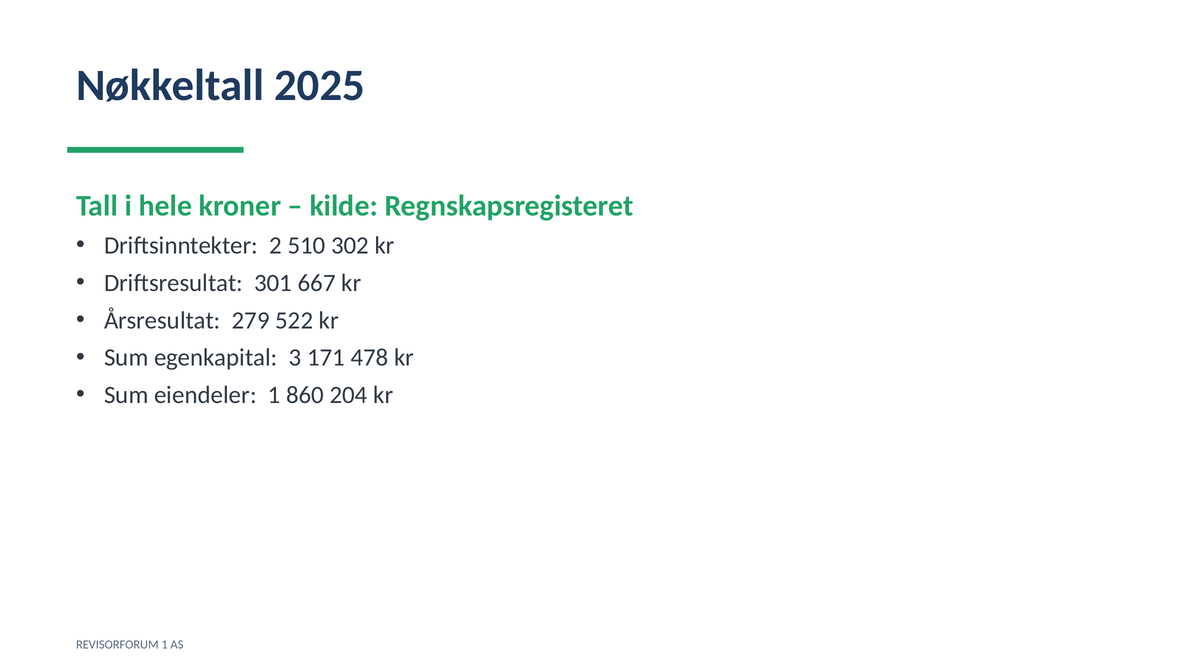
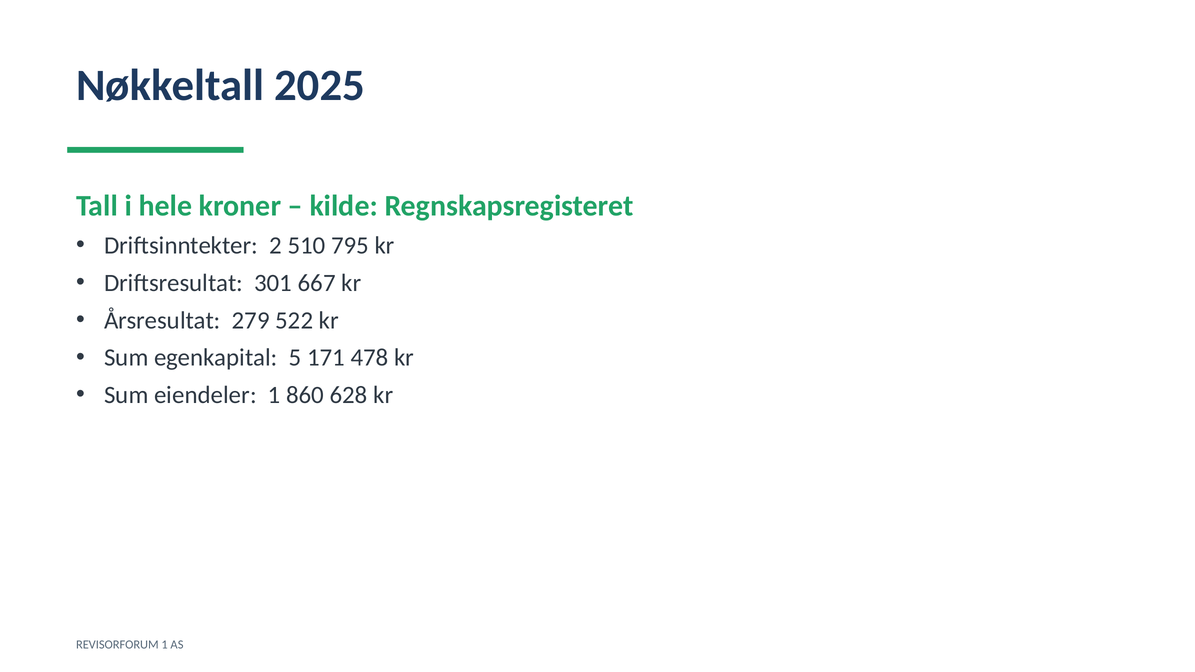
302: 302 -> 795
3: 3 -> 5
204: 204 -> 628
